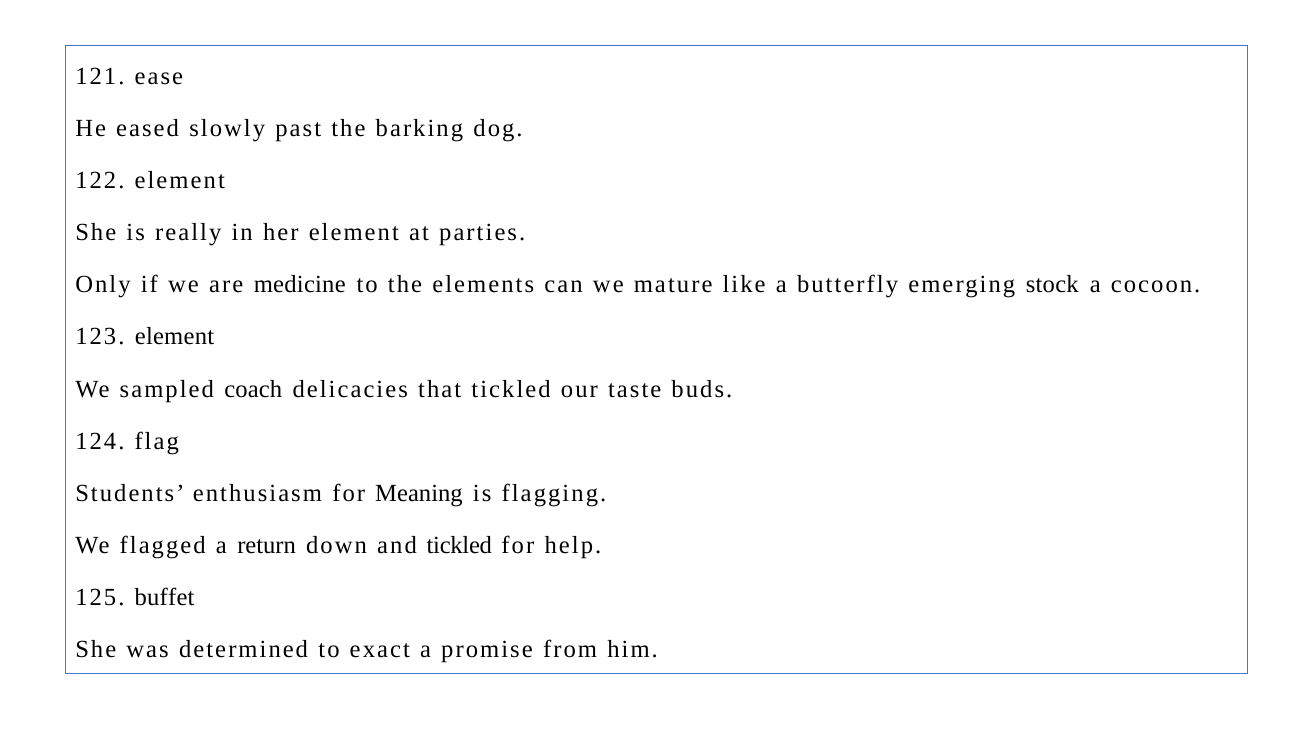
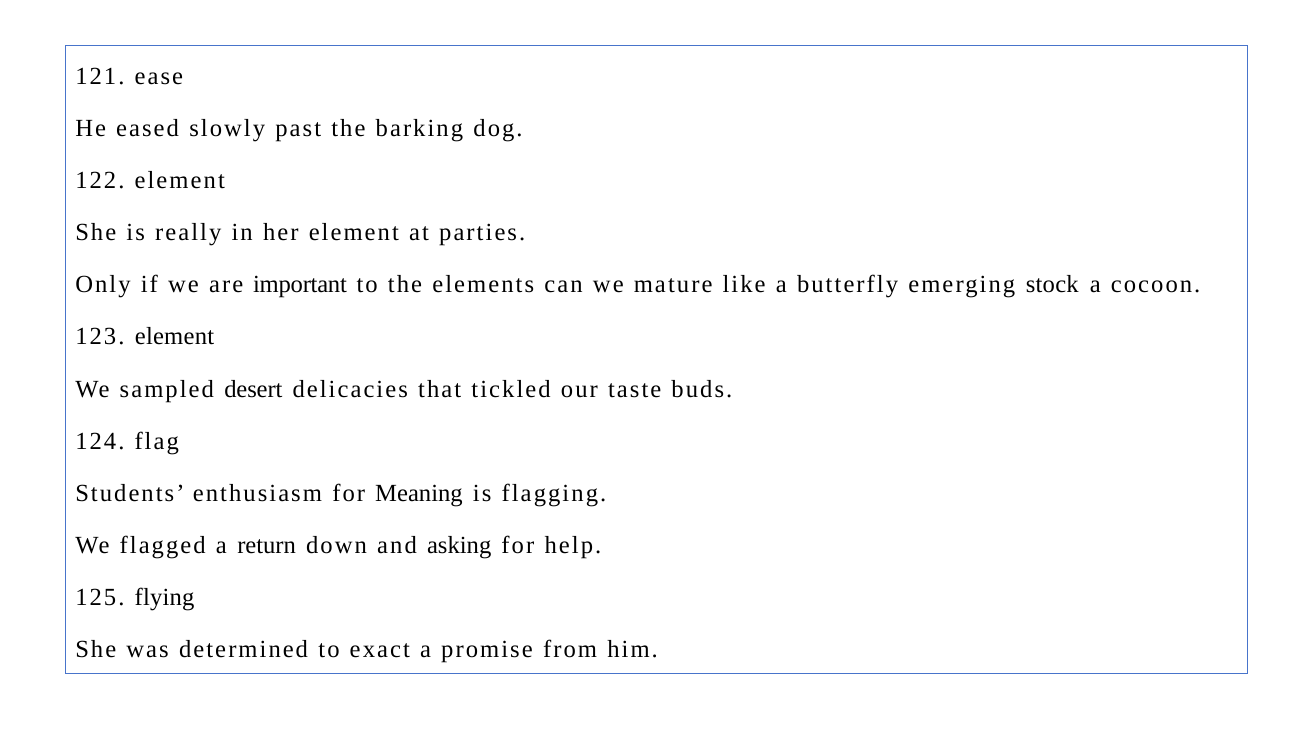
medicine: medicine -> important
coach: coach -> desert
and tickled: tickled -> asking
buffet: buffet -> flying
